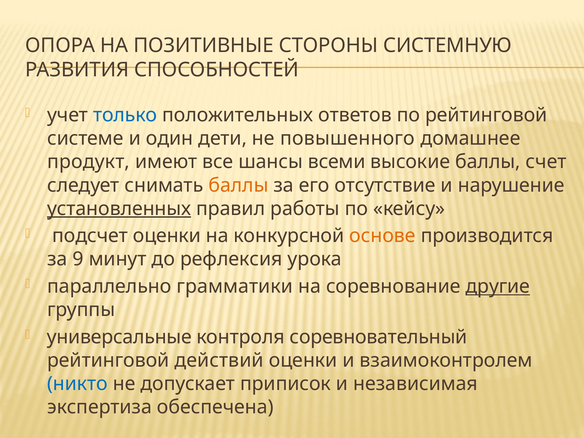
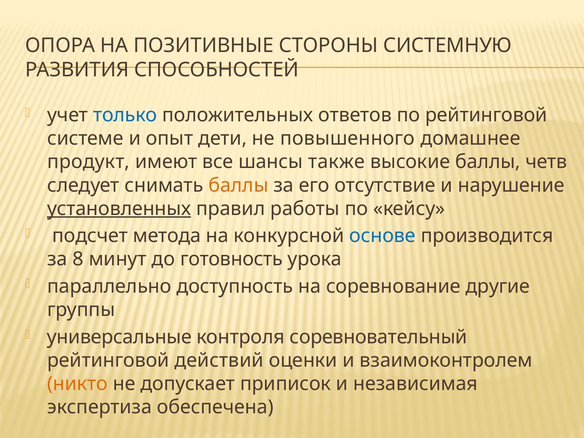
один: один -> опыт
всеми: всеми -> также
счет: счет -> четв
подсчет оценки: оценки -> метода
основе colour: orange -> blue
9: 9 -> 8
рефлексия: рефлексия -> готовность
грамматики: грамматики -> доступность
другие underline: present -> none
никто colour: blue -> orange
